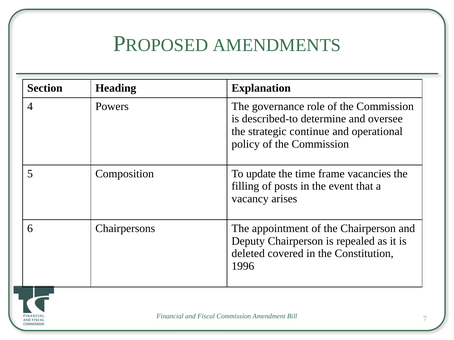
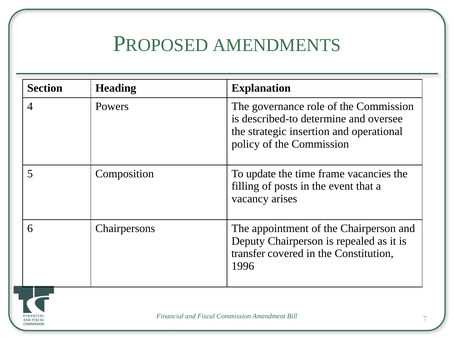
continue: continue -> insertion
deleted: deleted -> transfer
